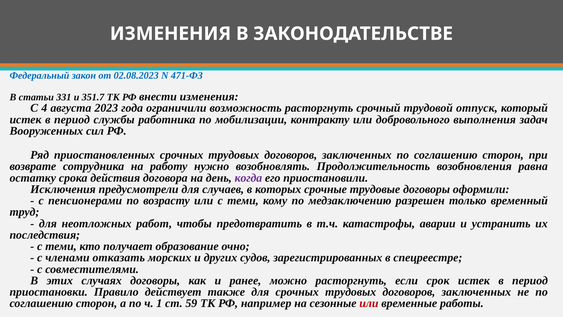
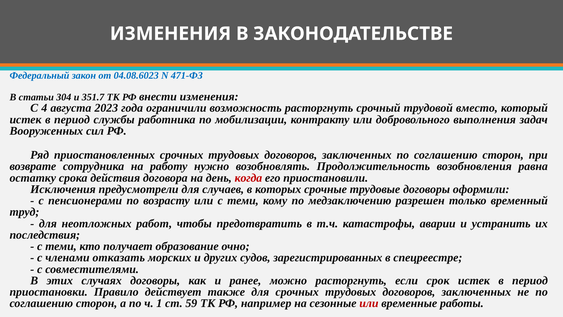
02.08.2023: 02.08.2023 -> 04.08.6023
331: 331 -> 304
отпуск: отпуск -> вместо
когда colour: purple -> red
